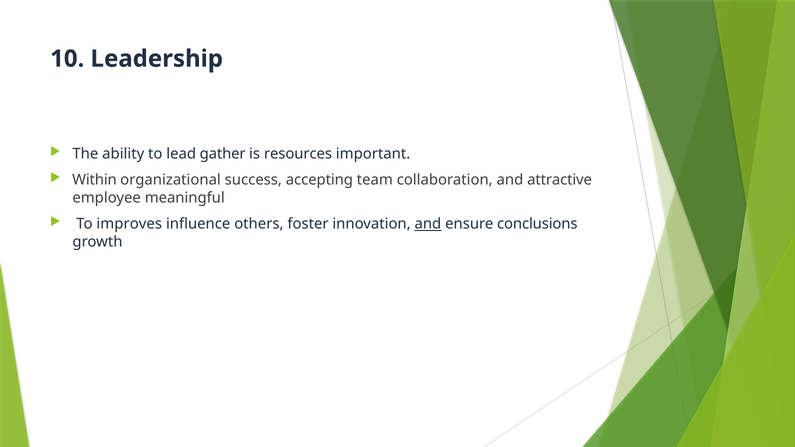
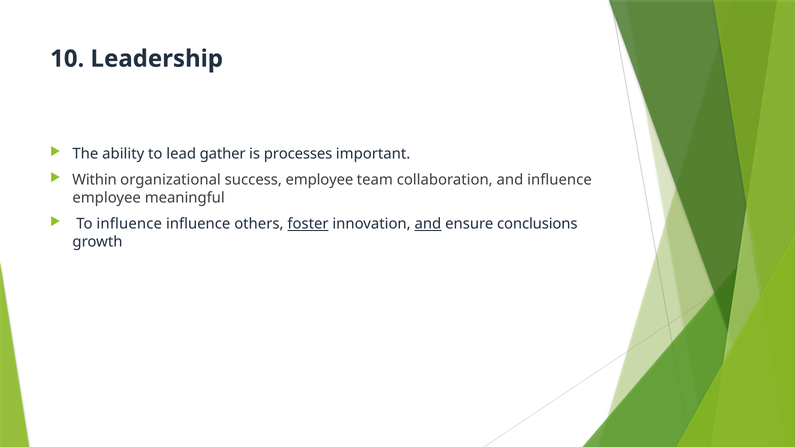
resources: resources -> processes
success accepting: accepting -> employee
and attractive: attractive -> influence
To improves: improves -> influence
foster underline: none -> present
